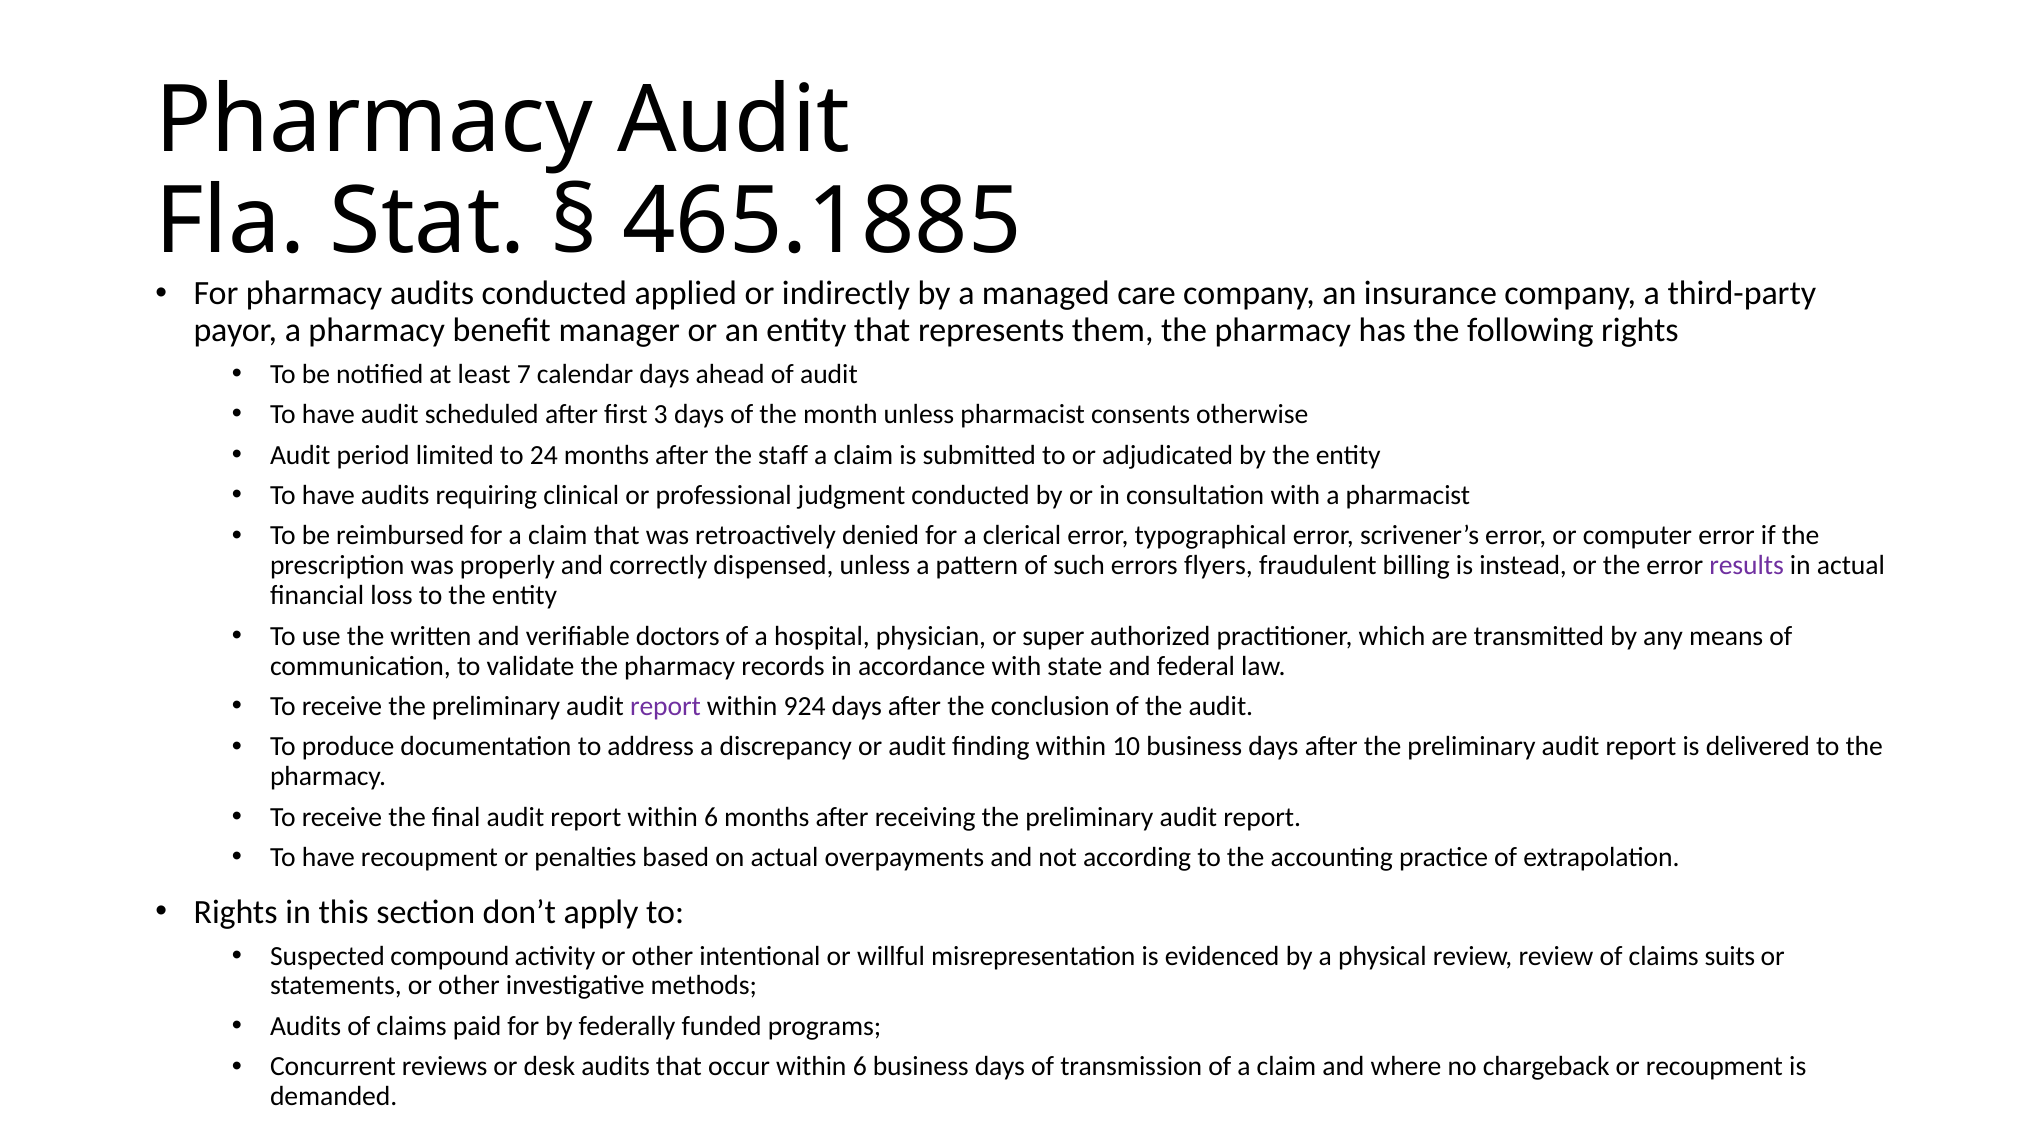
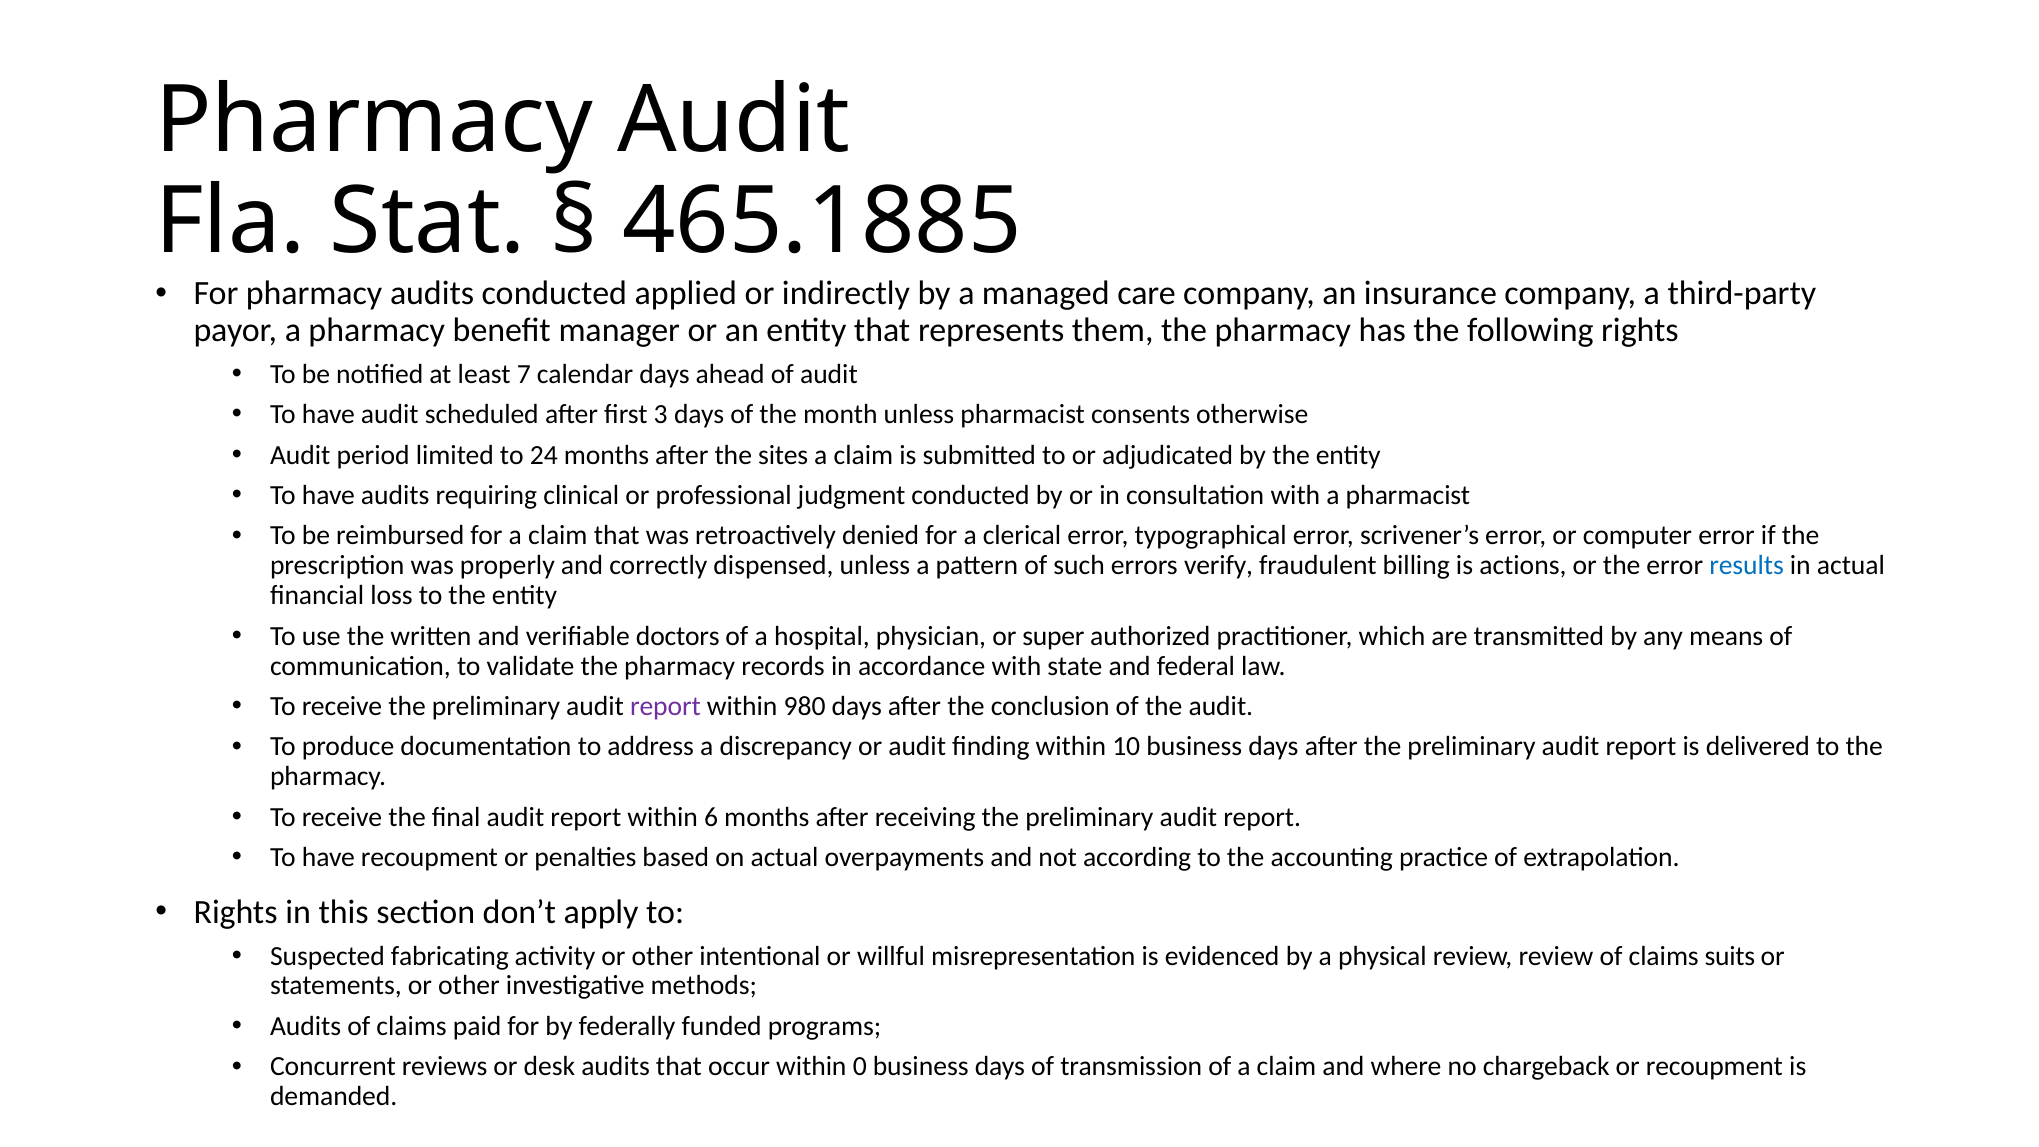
staff: staff -> sites
flyers: flyers -> verify
instead: instead -> actions
results colour: purple -> blue
924: 924 -> 980
compound: compound -> fabricating
occur within 6: 6 -> 0
